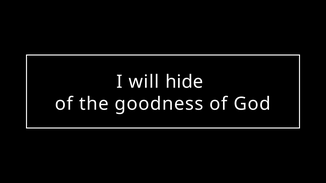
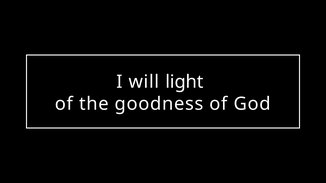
hide: hide -> light
